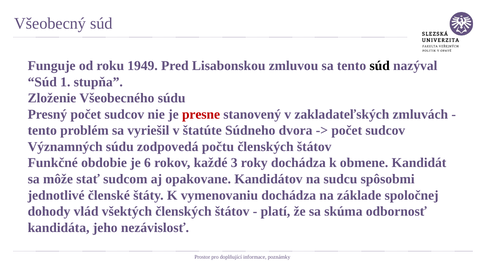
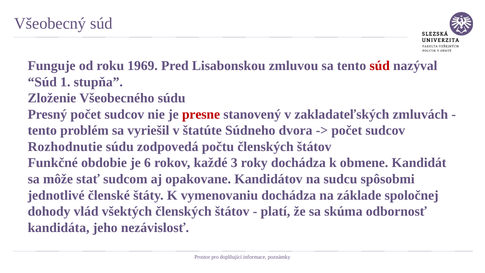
1949: 1949 -> 1969
súd at (380, 66) colour: black -> red
Významných: Významných -> Rozhodnutie
